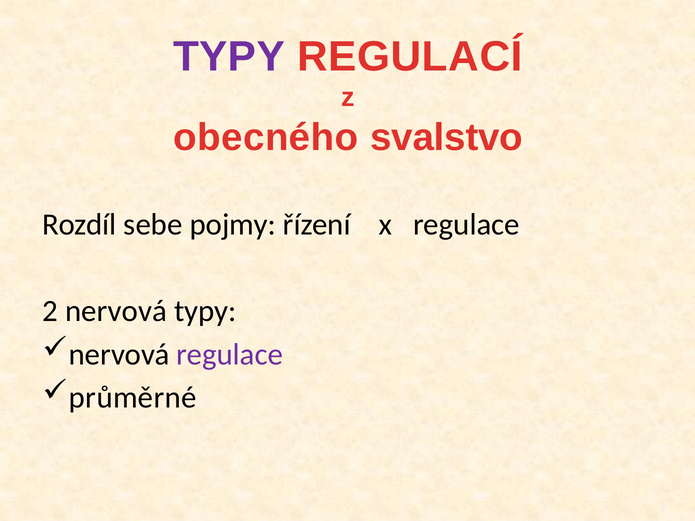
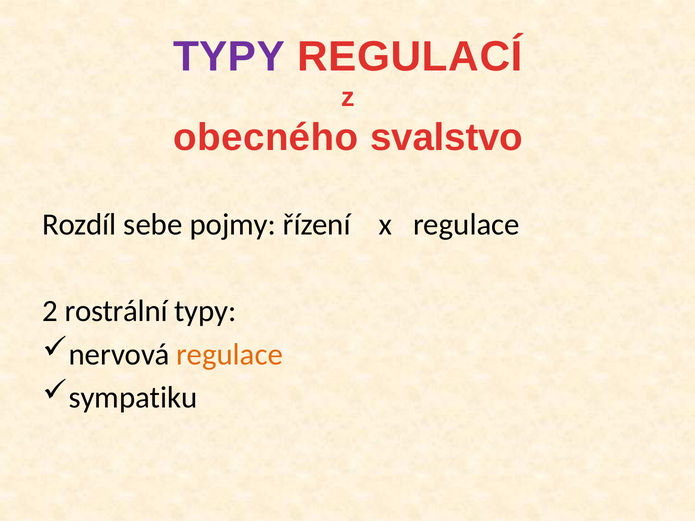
2 nervová: nervová -> rostrální
regulace at (230, 354) colour: purple -> orange
průměrné: průměrné -> sympatiku
